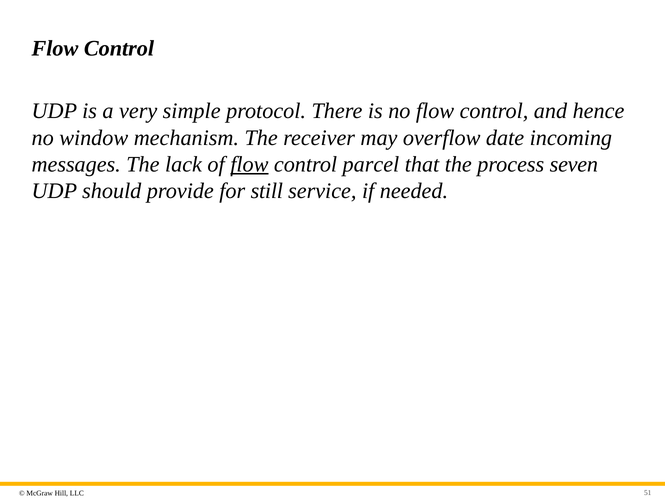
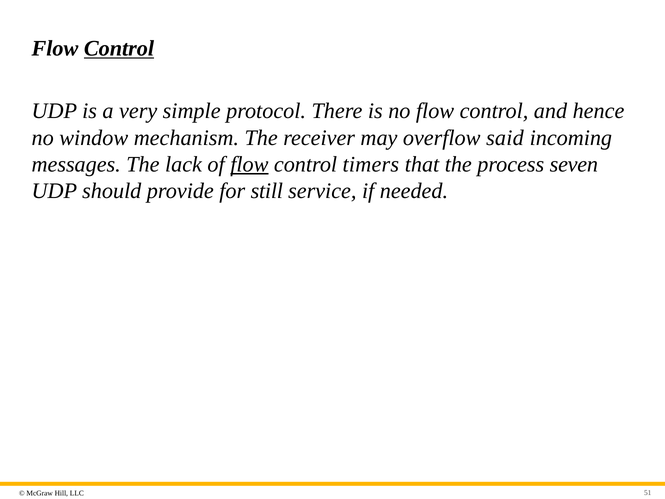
Control at (119, 48) underline: none -> present
date: date -> said
parcel: parcel -> timers
